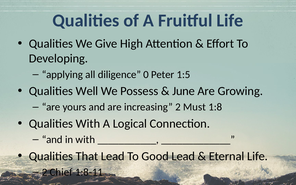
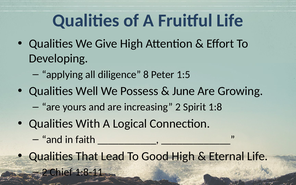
0: 0 -> 8
Must: Must -> Spirit
in with: with -> faith
Good Lead: Lead -> High
